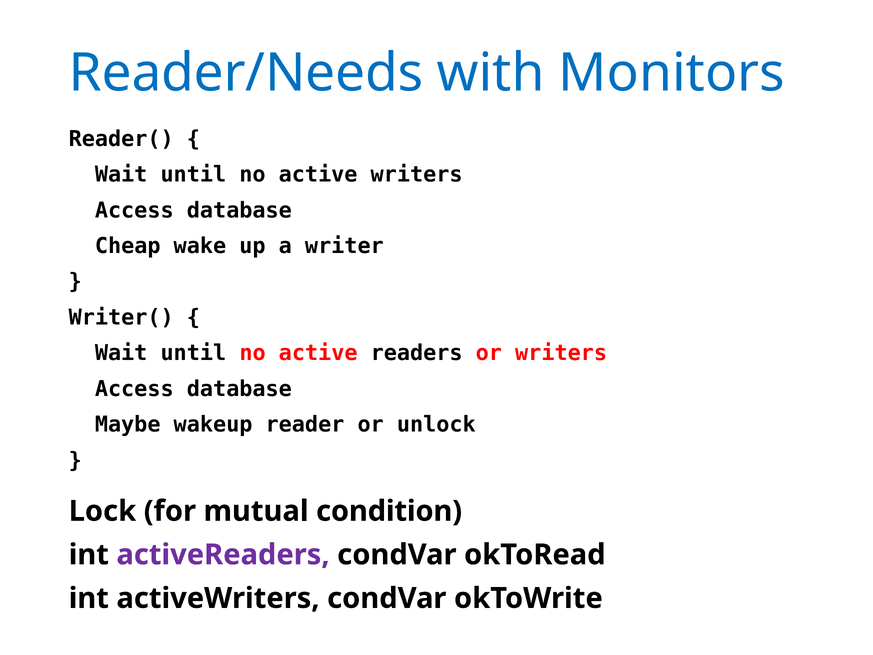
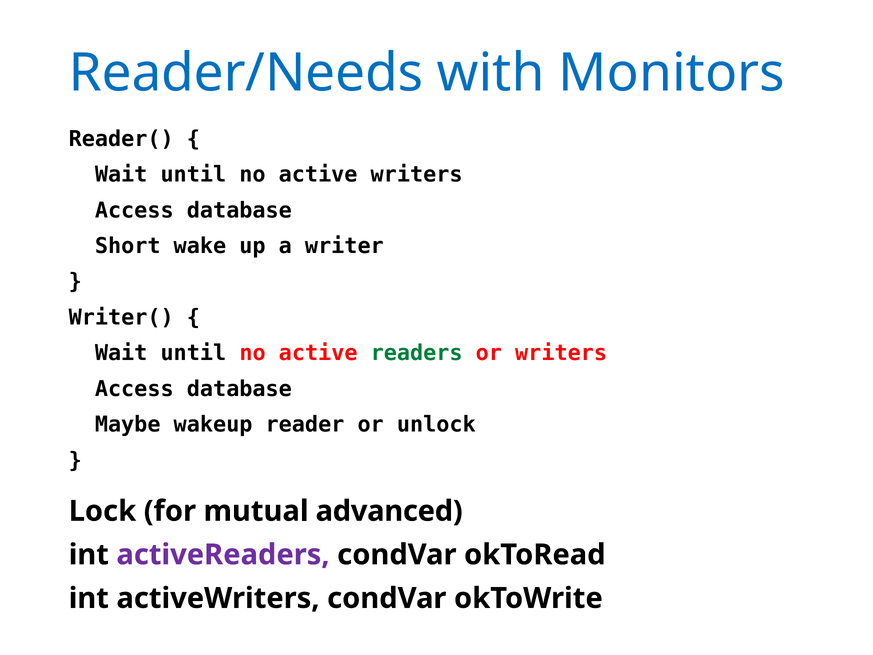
Cheap: Cheap -> Short
readers colour: black -> green
condition: condition -> advanced
